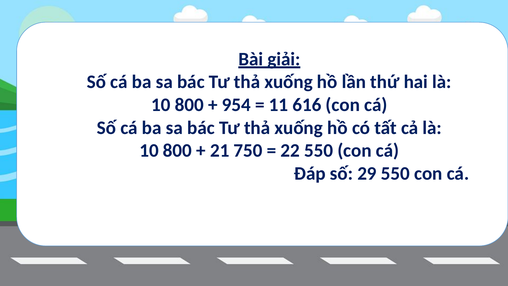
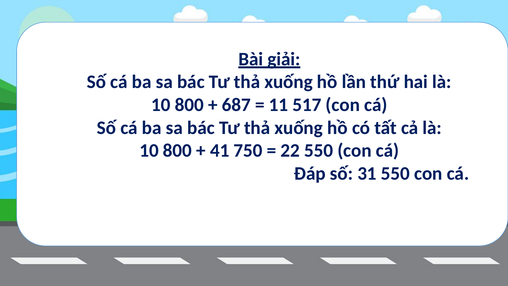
954: 954 -> 687
616: 616 -> 517
21: 21 -> 41
29: 29 -> 31
